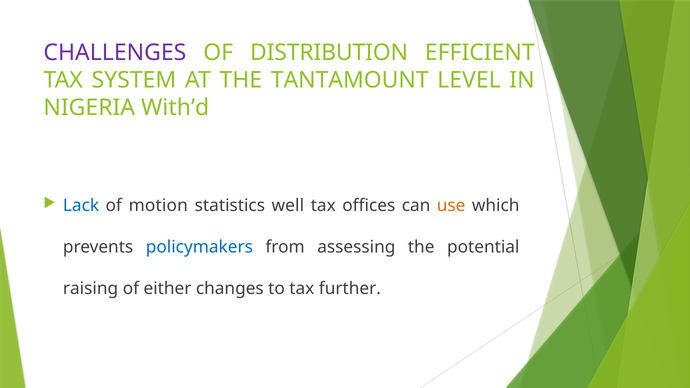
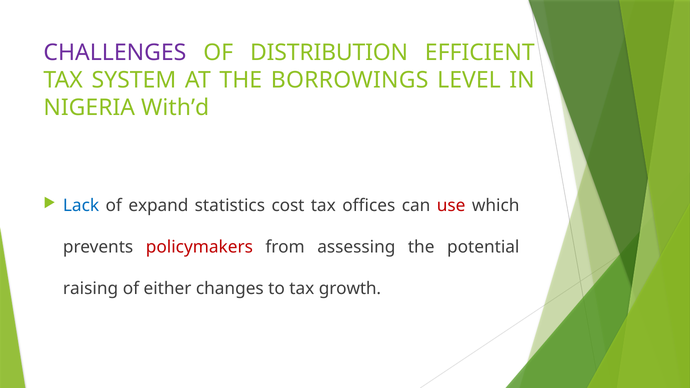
TANTAMOUNT: TANTAMOUNT -> BORROWINGS
motion: motion -> expand
well: well -> cost
use colour: orange -> red
policymakers colour: blue -> red
further: further -> growth
